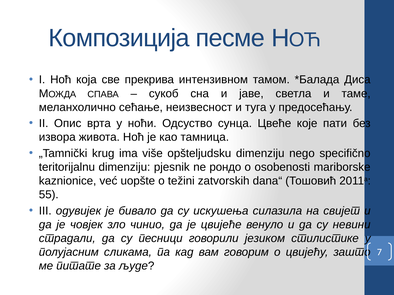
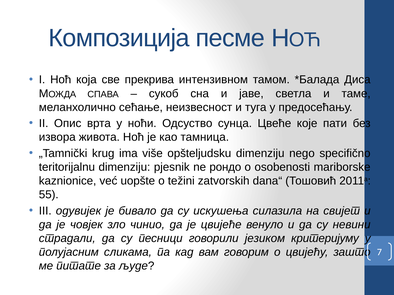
стилистике: стилистике -> критеријуму
